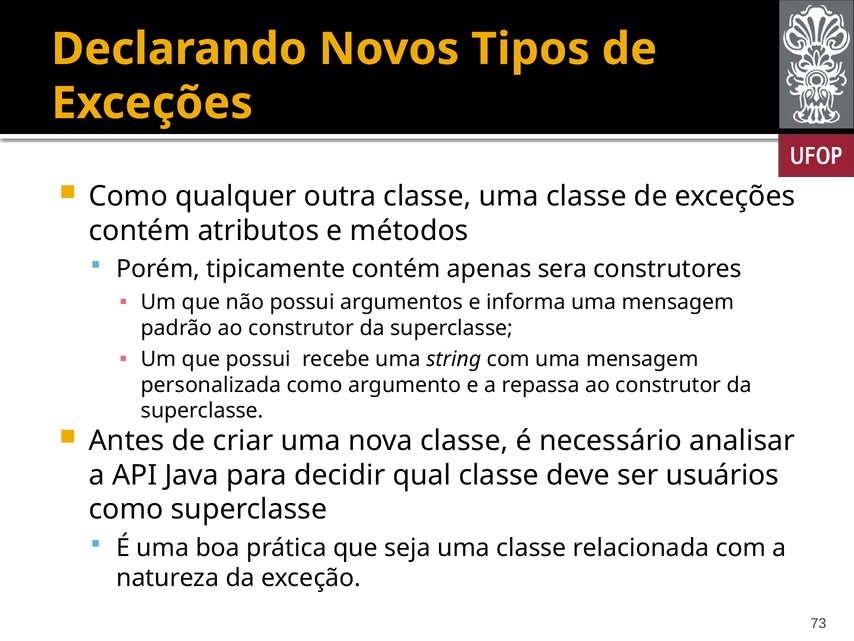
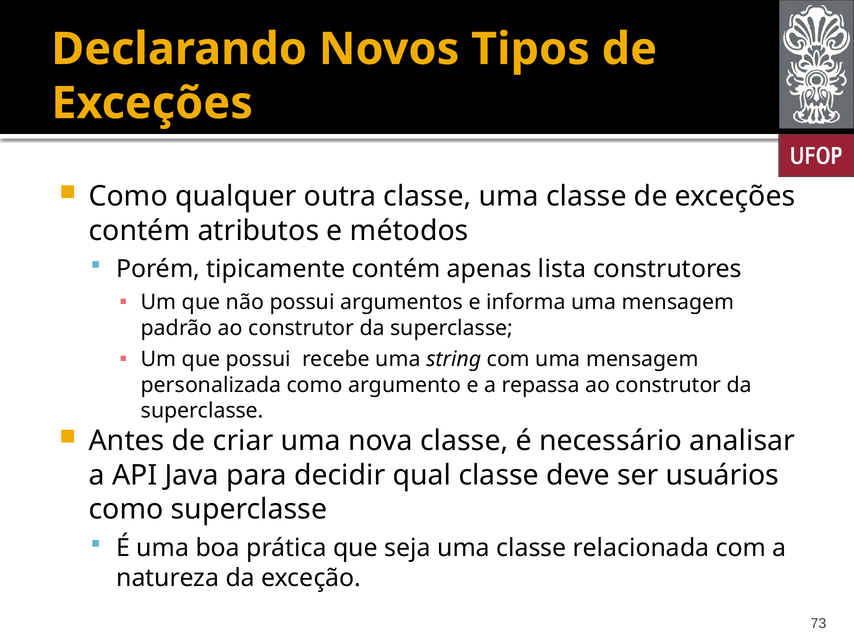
sera: sera -> lista
